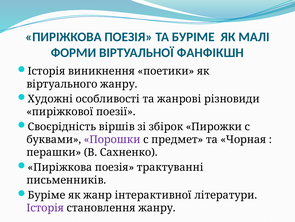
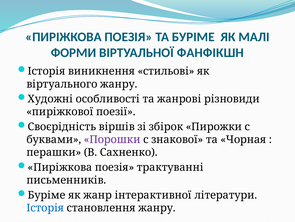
поетики: поетики -> стильові
предмет: предмет -> знакової
Історія at (45, 207) colour: purple -> blue
